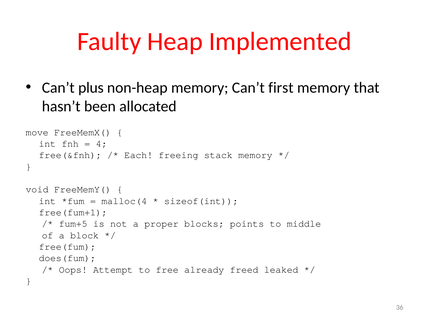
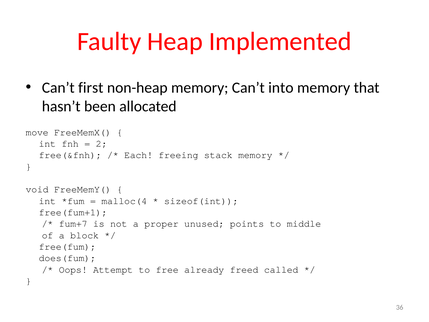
plus: plus -> first
first: first -> into
4: 4 -> 2
fum+5: fum+5 -> fum+7
blocks: blocks -> unused
leaked: leaked -> called
